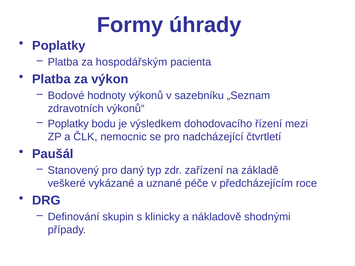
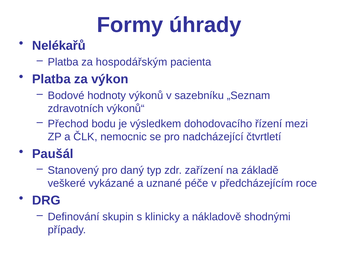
Poplatky at (59, 46): Poplatky -> Nelékařů
Poplatky at (68, 124): Poplatky -> Přechod
